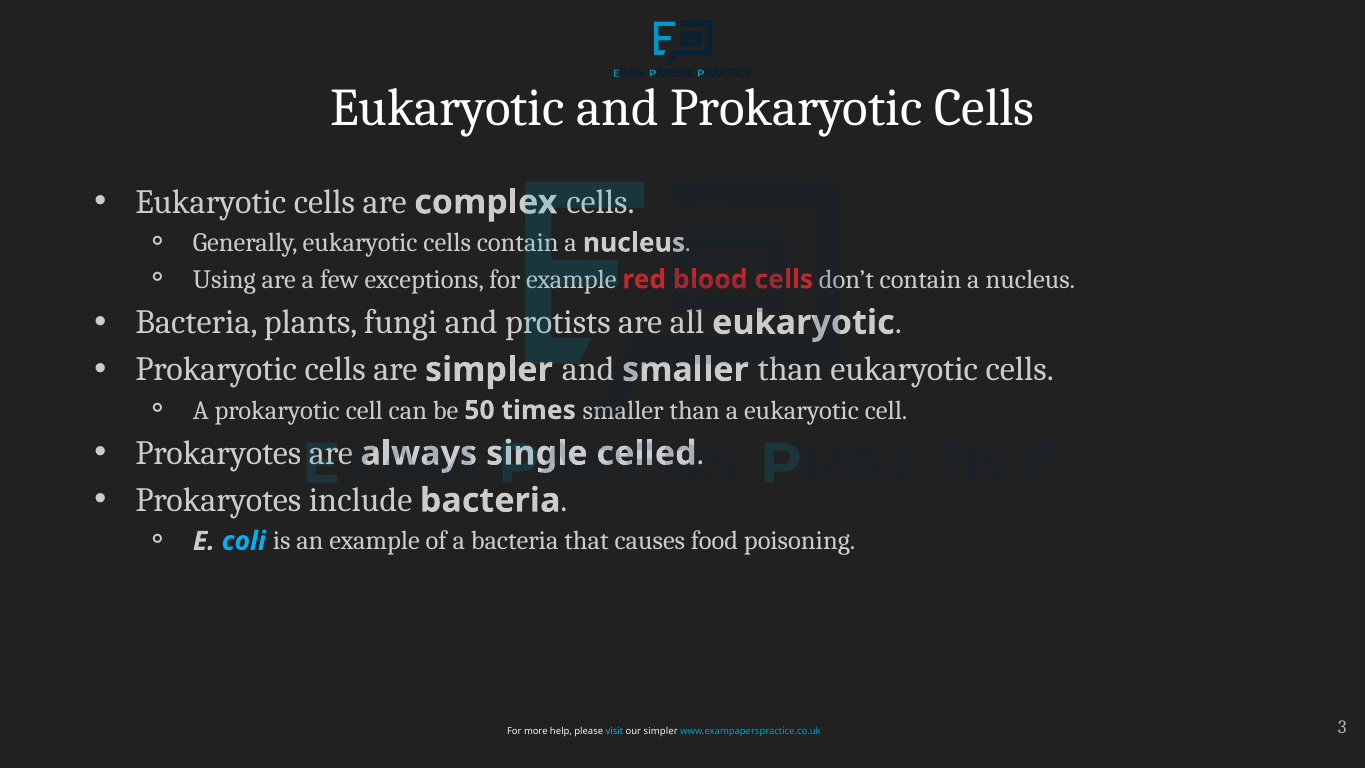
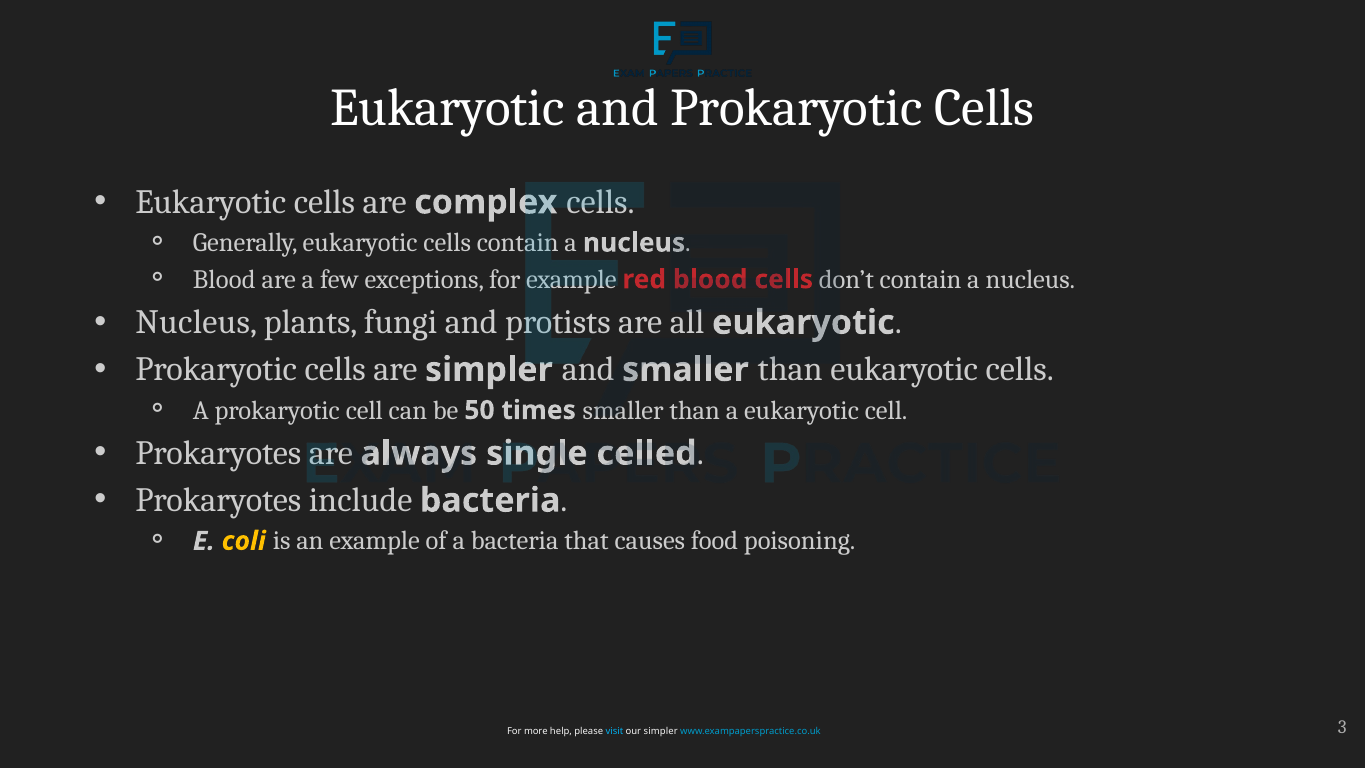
Using at (224, 279): Using -> Blood
Bacteria at (196, 322): Bacteria -> Nucleus
coli colour: light blue -> yellow
